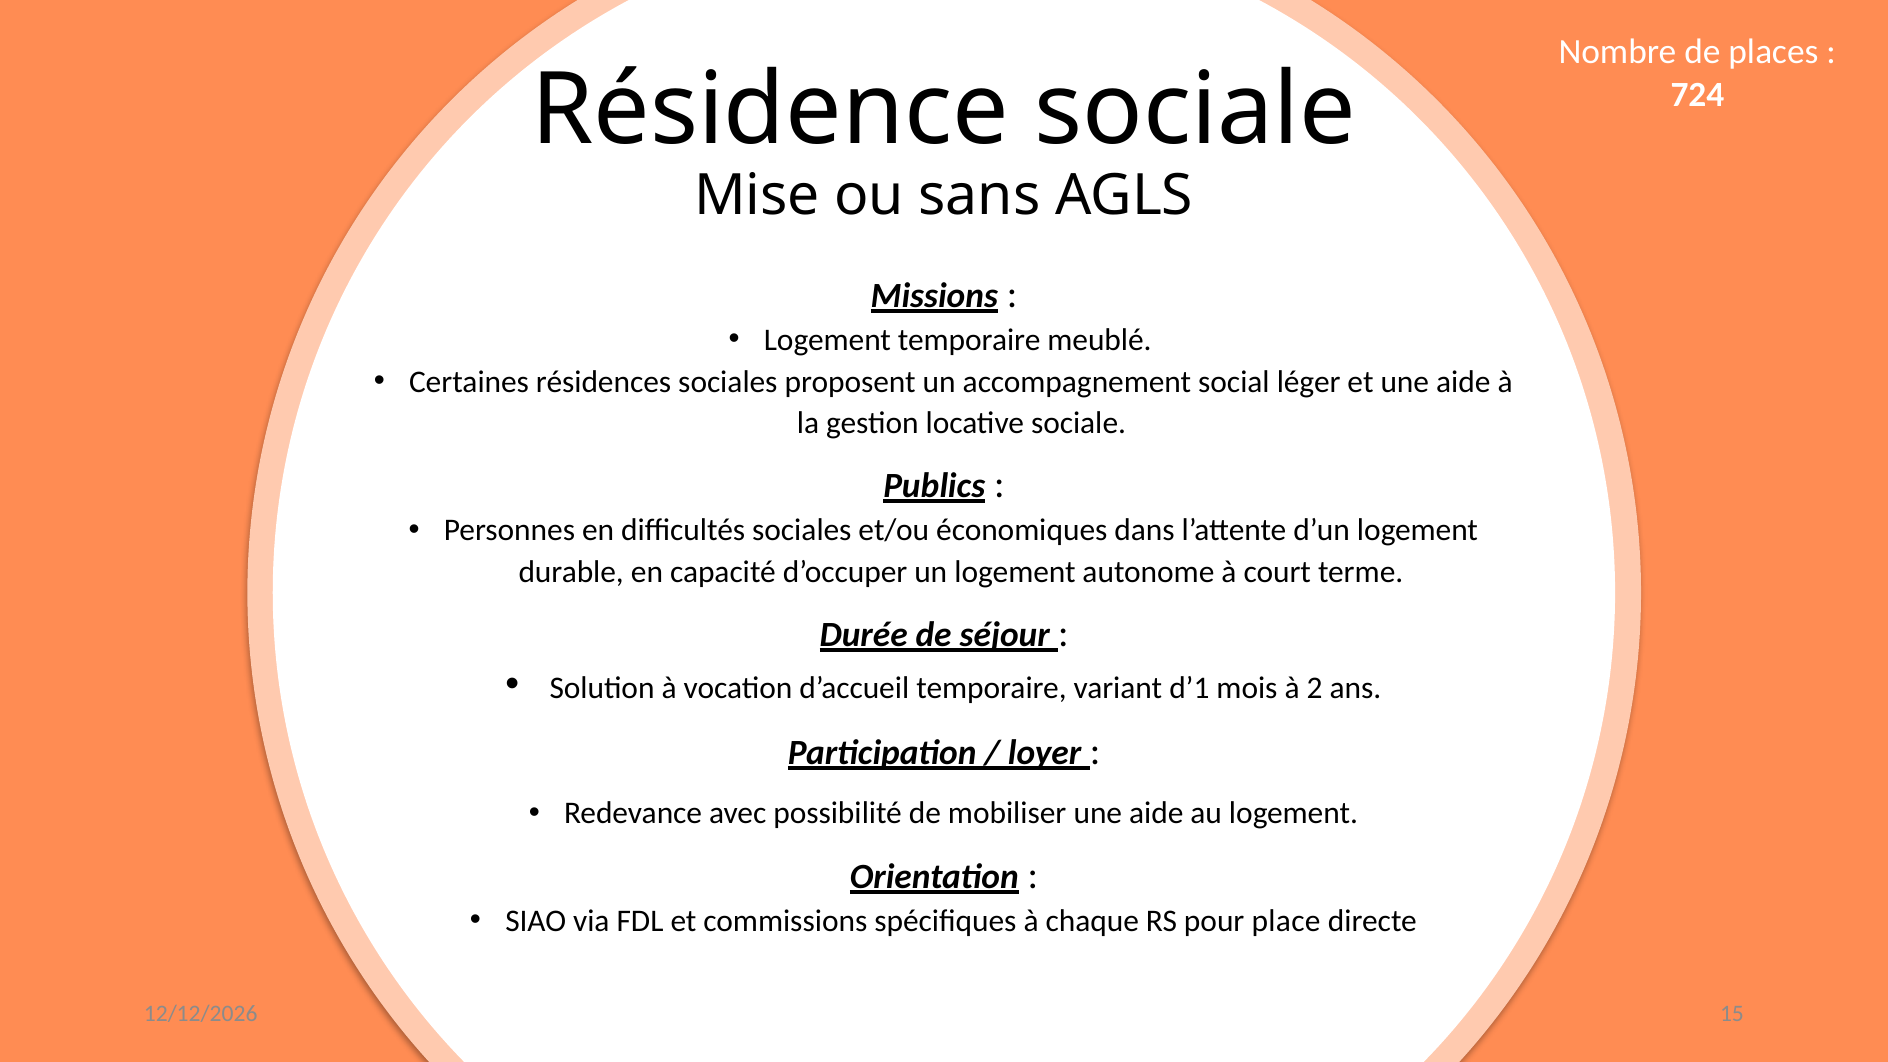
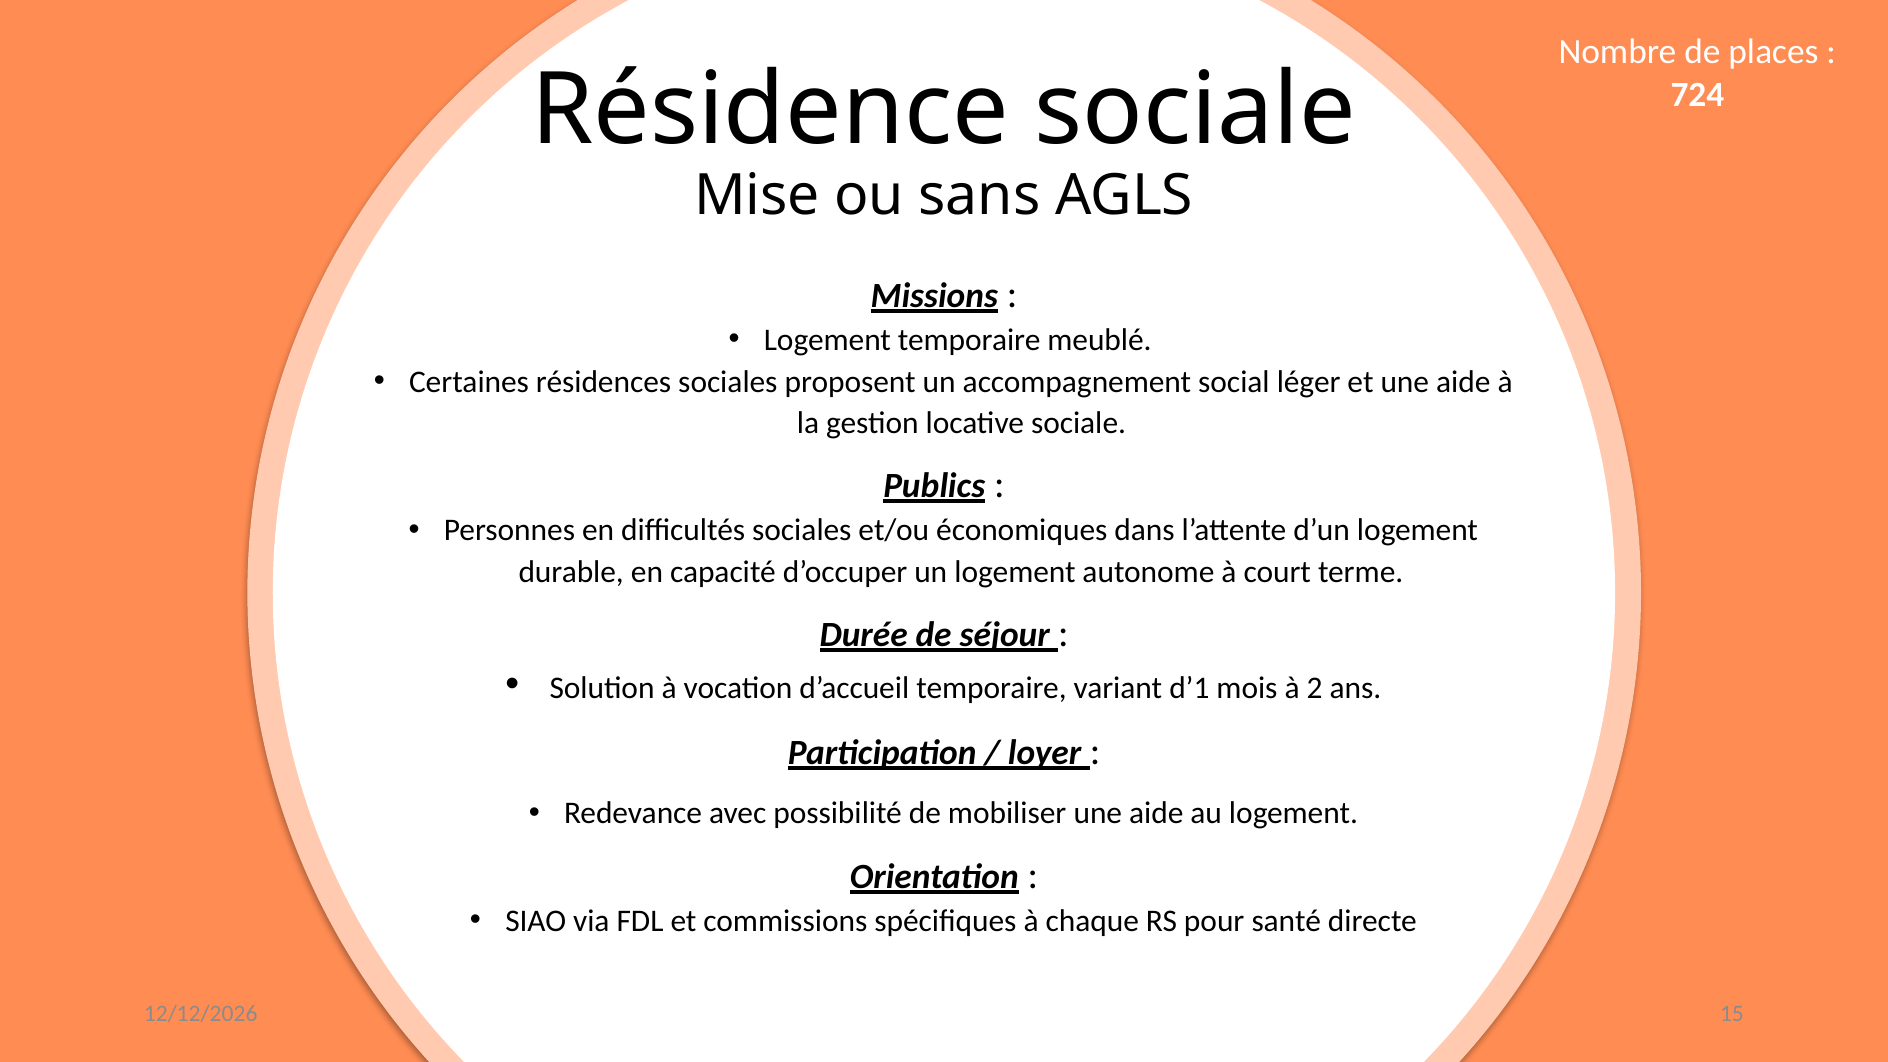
place: place -> santé
